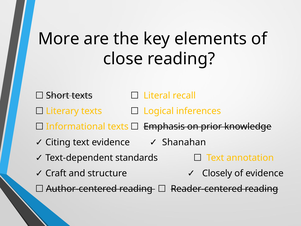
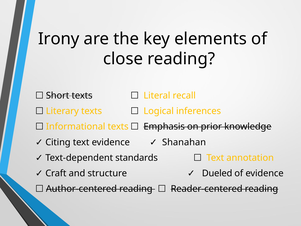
More: More -> Irony
Closely: Closely -> Dueled
